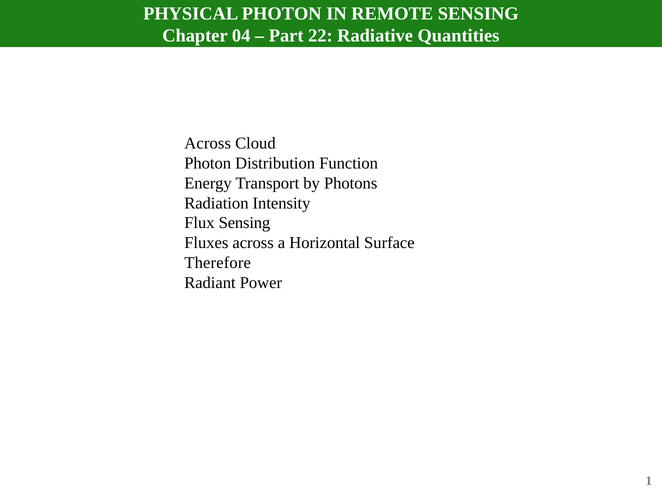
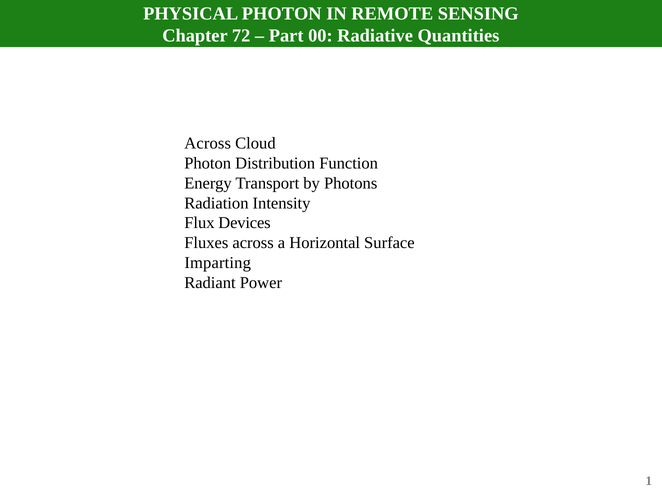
04: 04 -> 72
22: 22 -> 00
Flux Sensing: Sensing -> Devices
Therefore: Therefore -> Imparting
